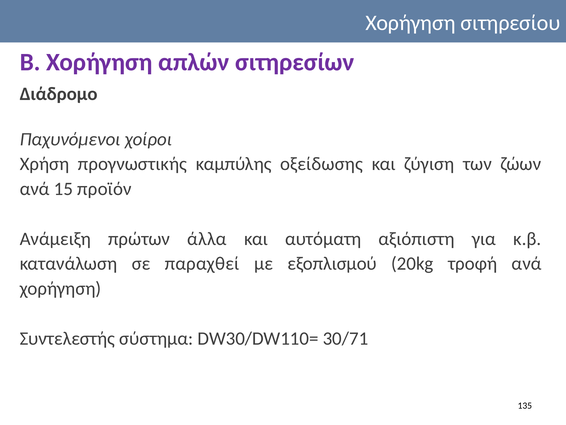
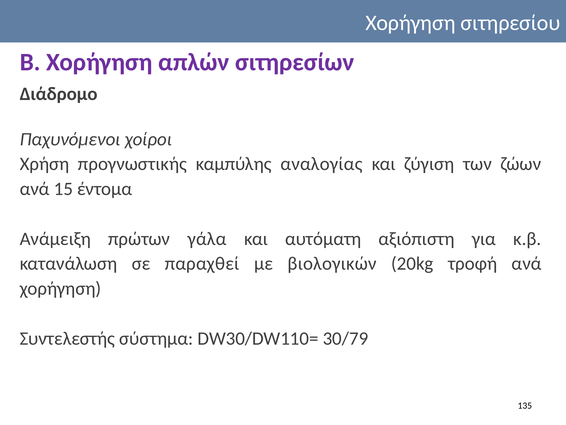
οξείδωσης: οξείδωσης -> αναλογίας
προϊόν: προϊόν -> έντομα
άλλα: άλλα -> γάλα
εξοπλισμού: εξοπλισμού -> βιολογικών
30/71: 30/71 -> 30/79
